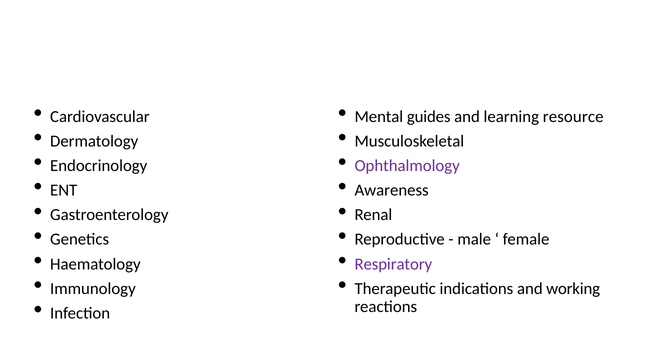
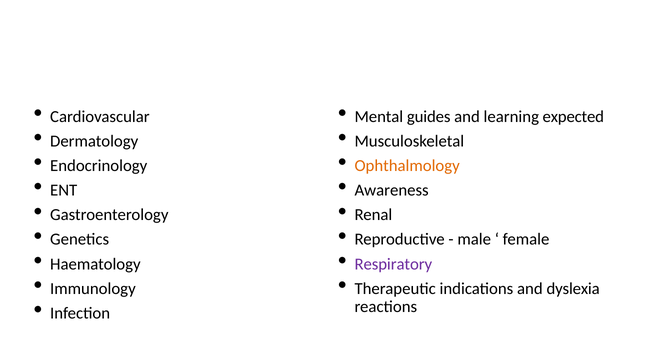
resource: resource -> expected
Ophthalmology colour: purple -> orange
working: working -> dyslexia
